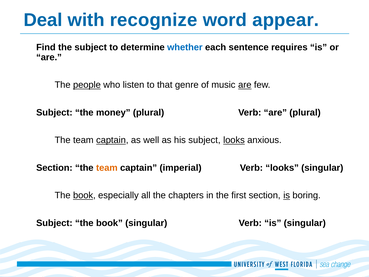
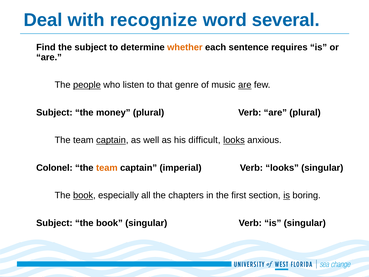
appear: appear -> several
whether colour: blue -> orange
his subject: subject -> difficult
Section at (54, 168): Section -> Colonel
